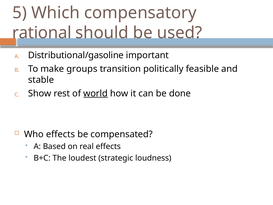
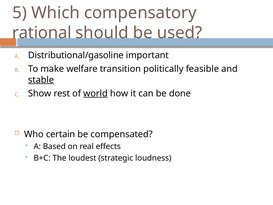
groups: groups -> welfare
stable underline: none -> present
Who effects: effects -> certain
